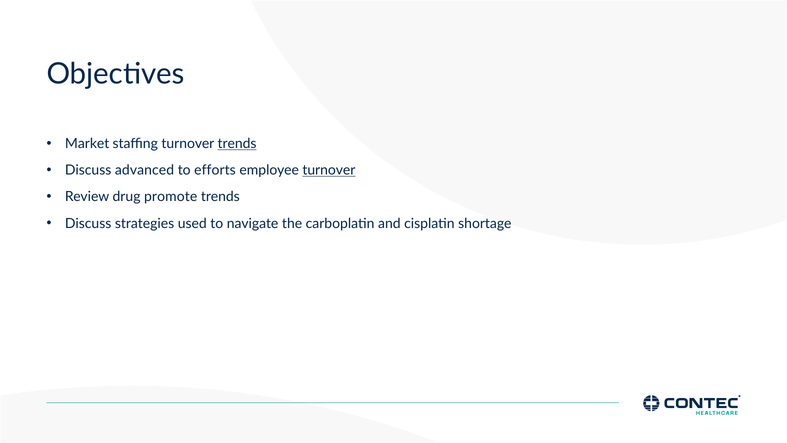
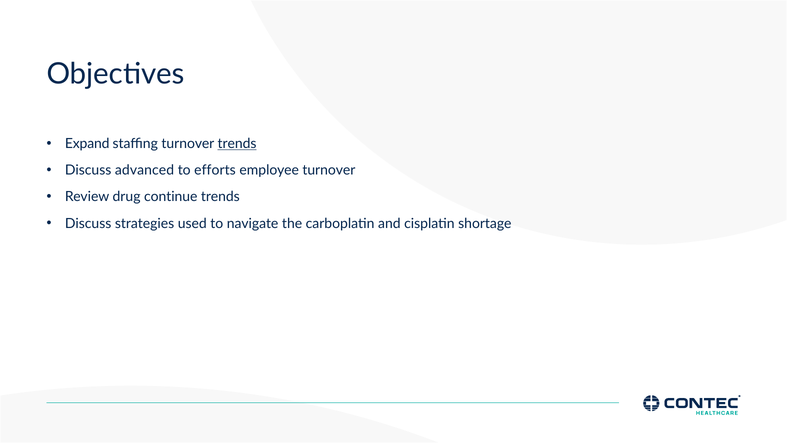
Market: Market -> Expand
turnover at (329, 170) underline: present -> none
promote: promote -> continue
